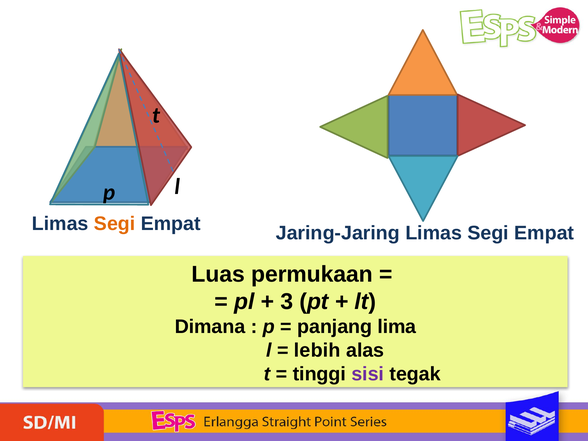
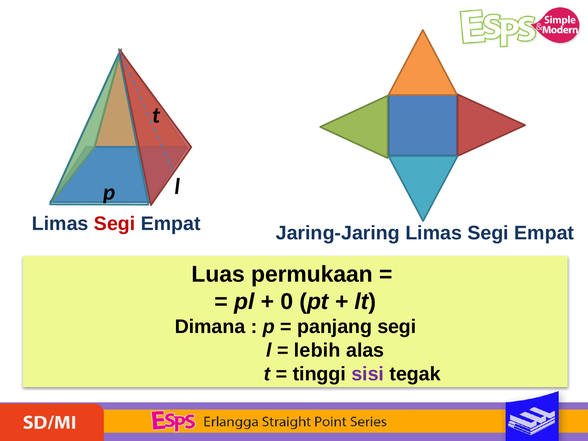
Segi at (115, 224) colour: orange -> red
3: 3 -> 0
panjang lima: lima -> segi
